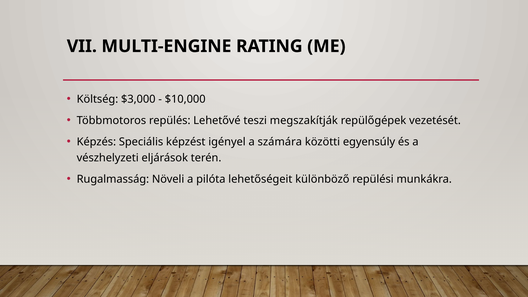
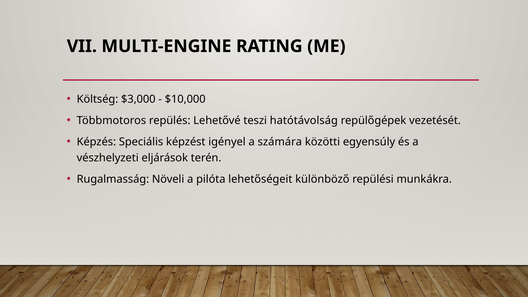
megszakítják: megszakítják -> hatótávolság
